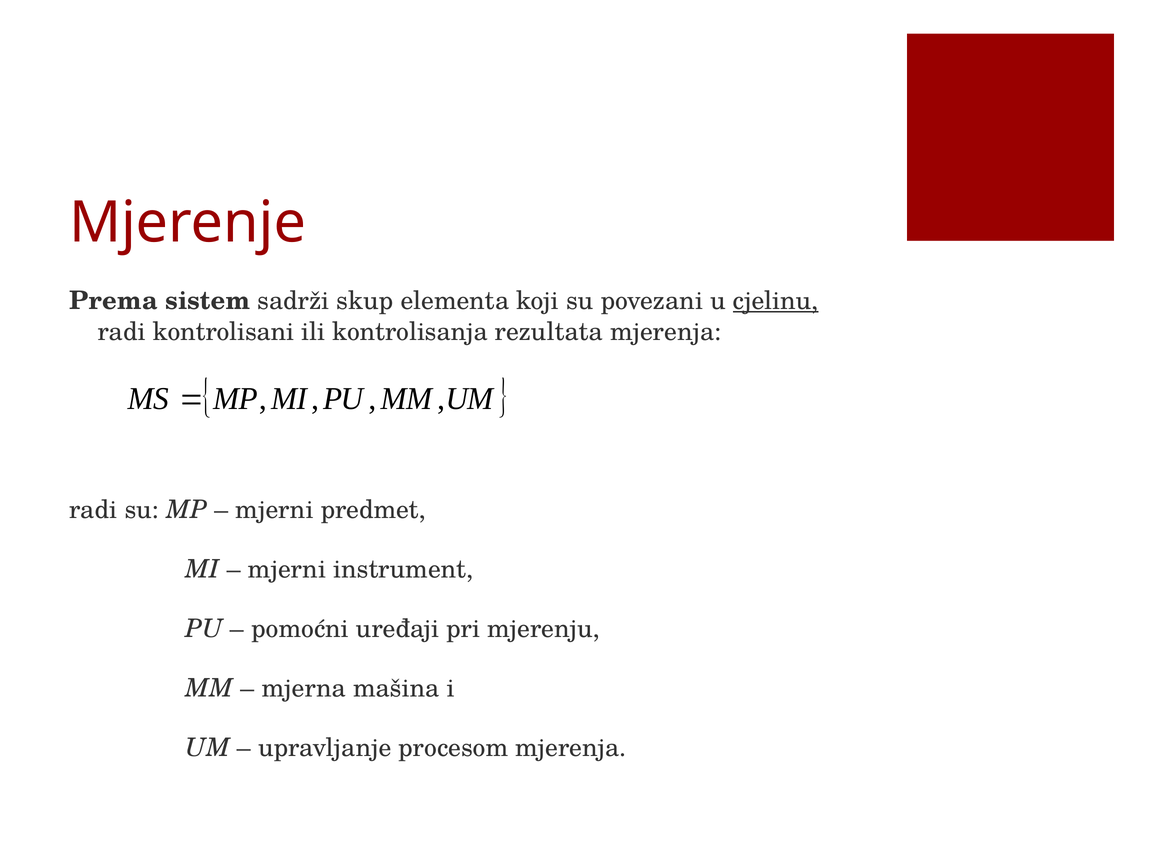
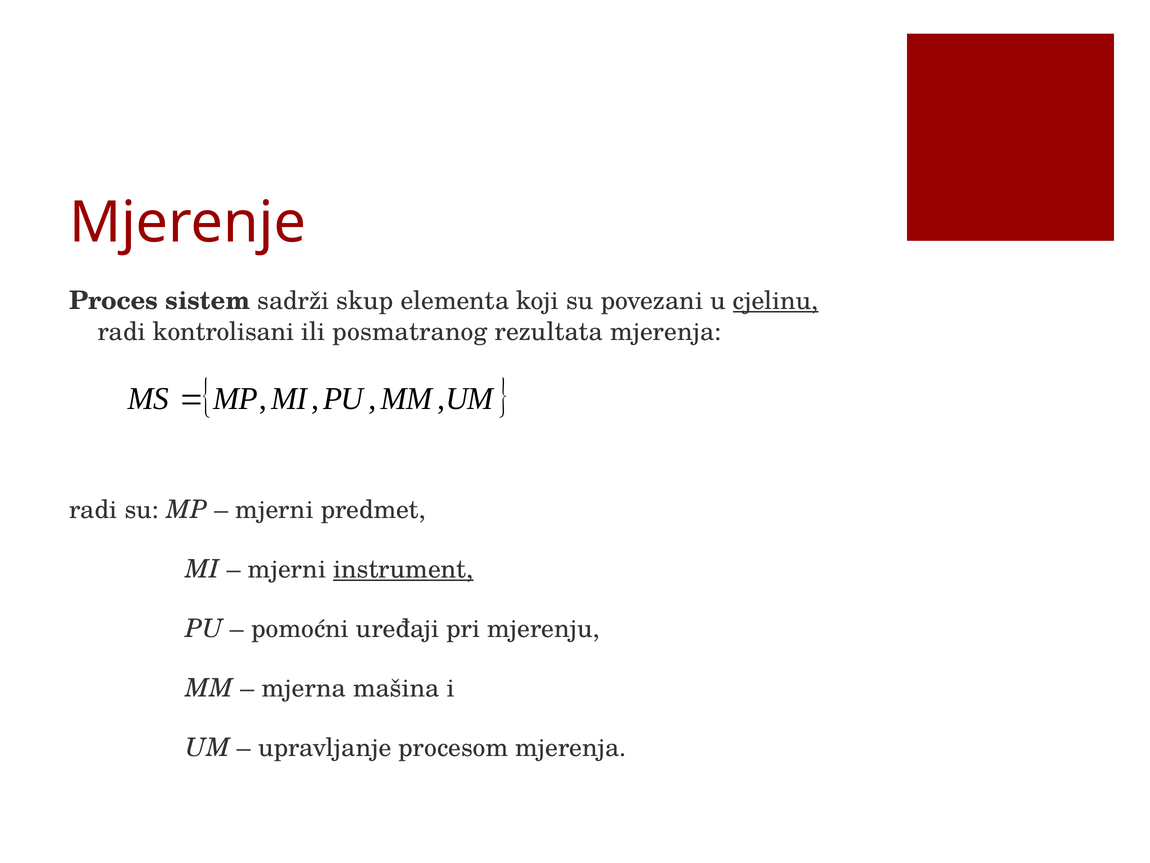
Prema: Prema -> Proces
kontrolisanja: kontrolisanja -> posmatranog
instrument underline: none -> present
